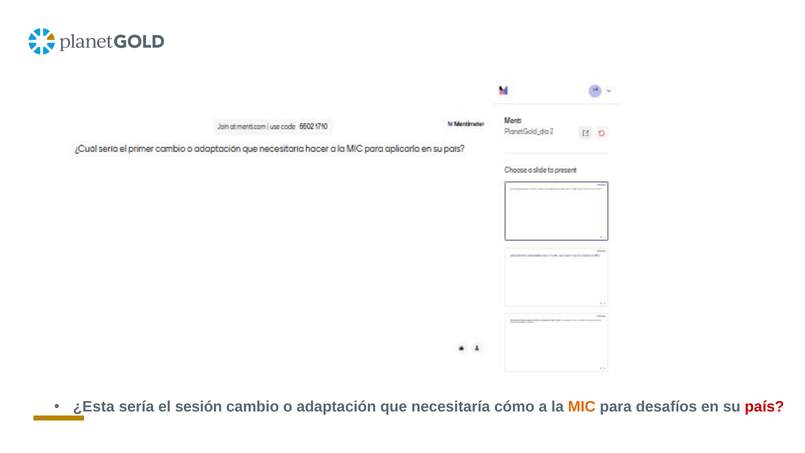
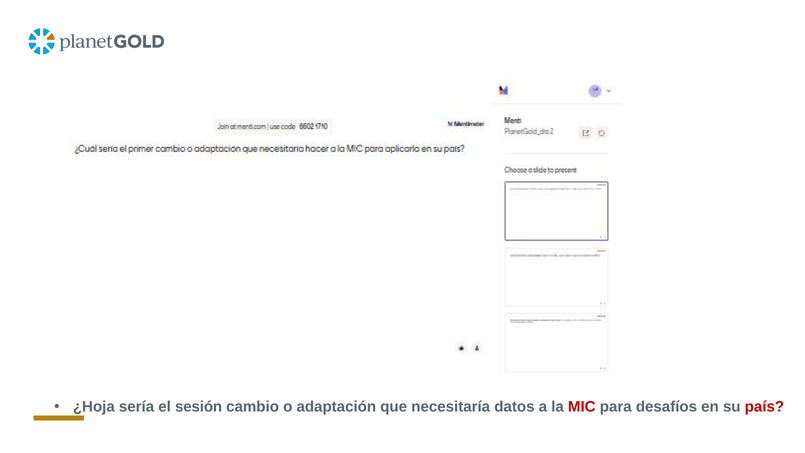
¿Esta: ¿Esta -> ¿Hoja
cómo: cómo -> datos
MIC colour: orange -> red
